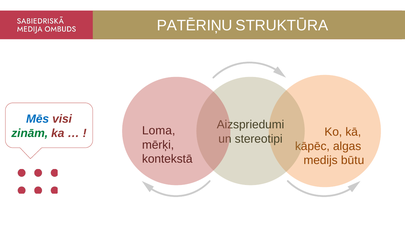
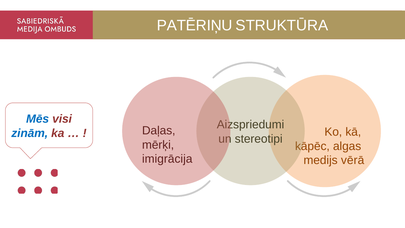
Loma: Loma -> Daļas
zinām colour: green -> blue
kontekstā: kontekstā -> imigrācija
būtu: būtu -> vērā
